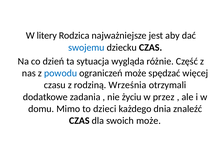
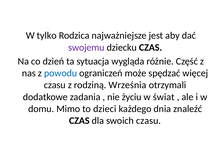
litery: litery -> tylko
swojemu colour: blue -> purple
przez: przez -> świat
swoich może: może -> czasu
